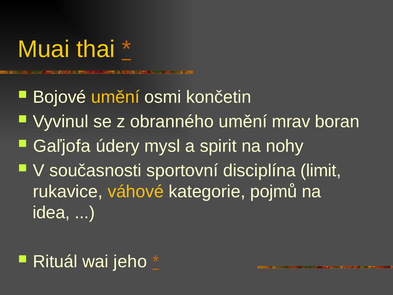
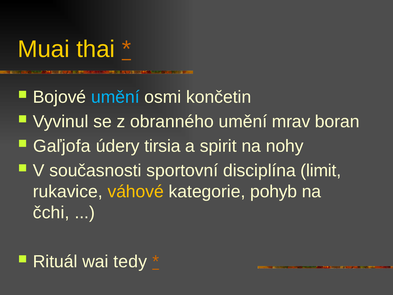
umění at (115, 97) colour: yellow -> light blue
mysl: mysl -> tirsia
pojmů: pojmů -> pohyb
idea: idea -> čchi
jeho: jeho -> tedy
